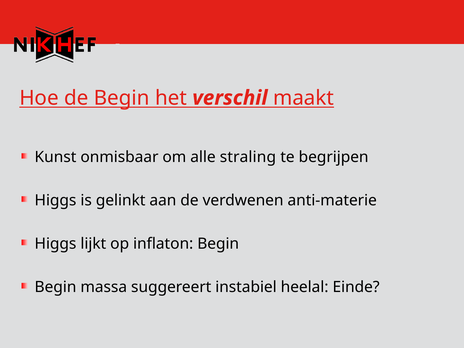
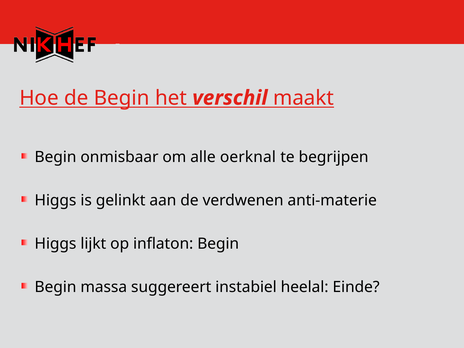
Kunst at (55, 157): Kunst -> Begin
straling: straling -> oerknal
